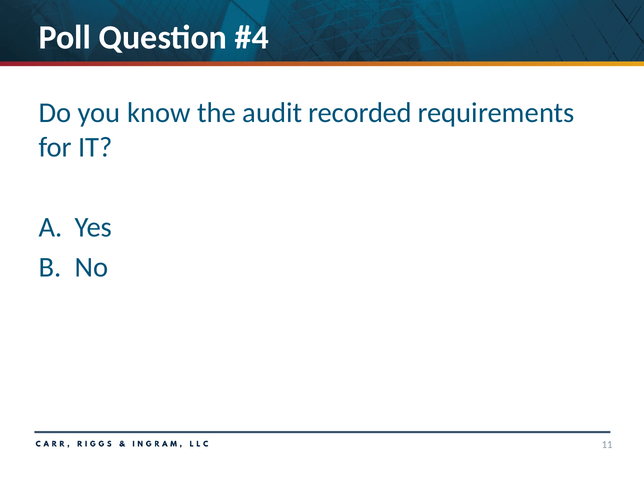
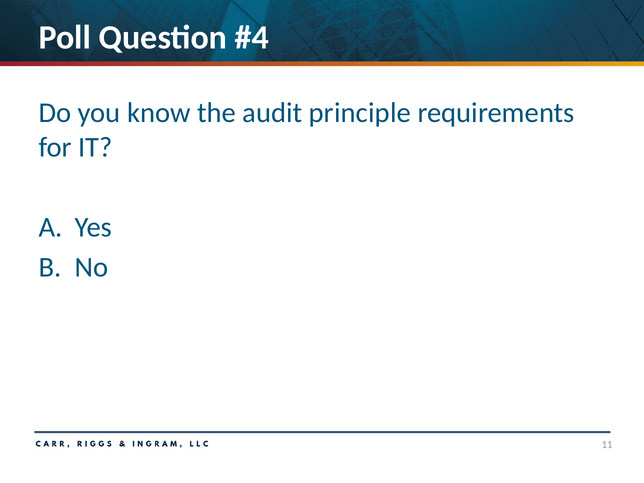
recorded: recorded -> principle
